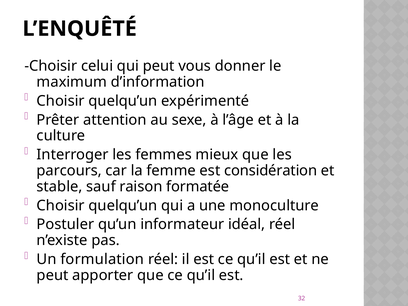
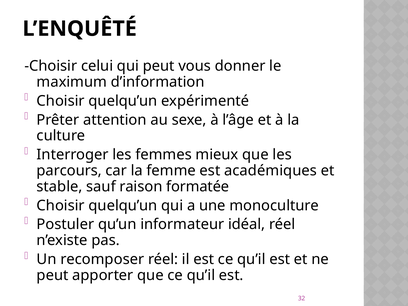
considération: considération -> académiques
formulation: formulation -> recomposer
